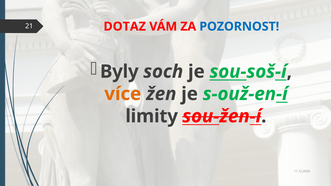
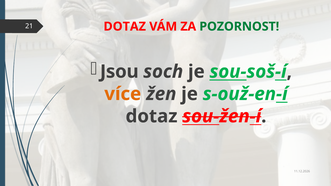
POZORNOST colour: blue -> green
Byly: Byly -> Jsou
limity at (152, 116): limity -> dotaz
